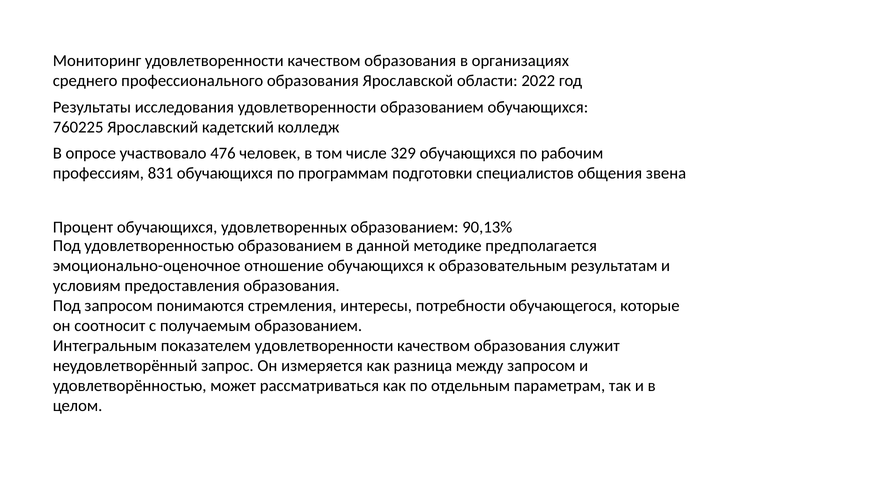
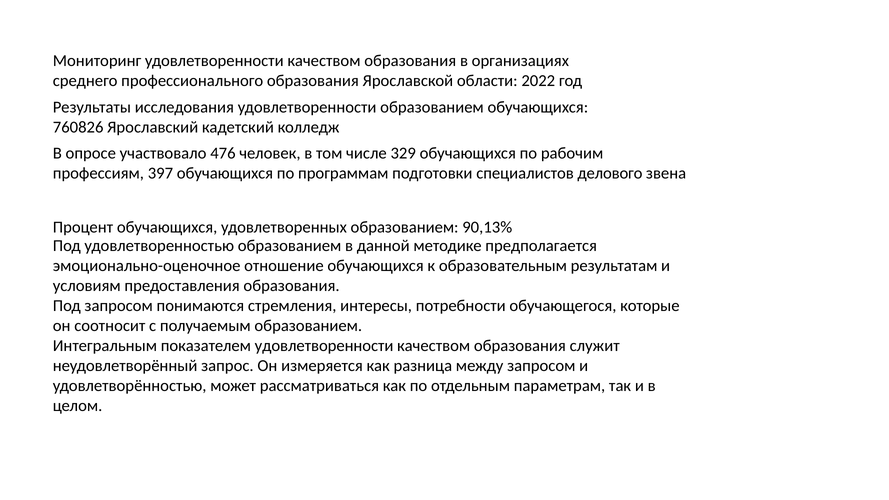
760225: 760225 -> 760826
831: 831 -> 397
общения: общения -> делового
